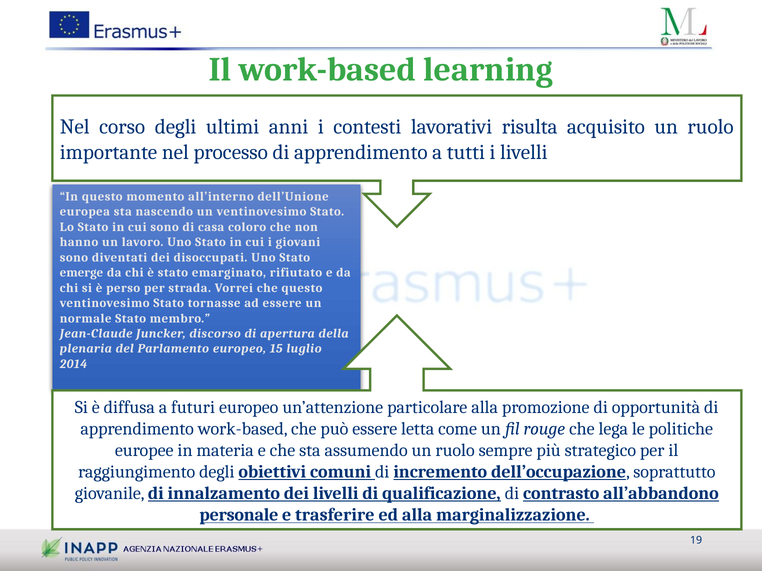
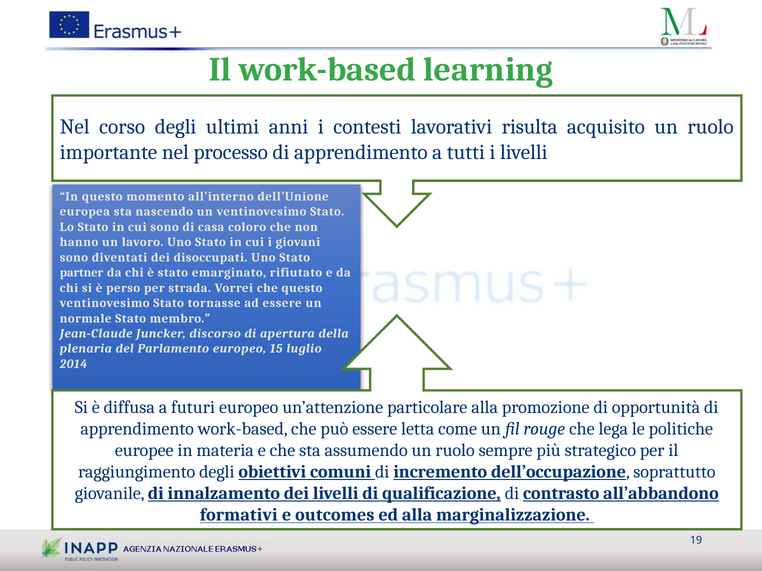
emerge: emerge -> partner
personale: personale -> formativi
trasferire: trasferire -> outcomes
